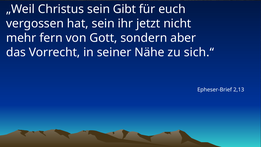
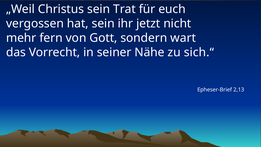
Gibt: Gibt -> Trat
aber: aber -> wart
